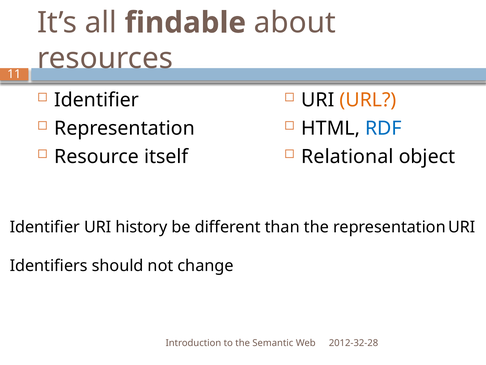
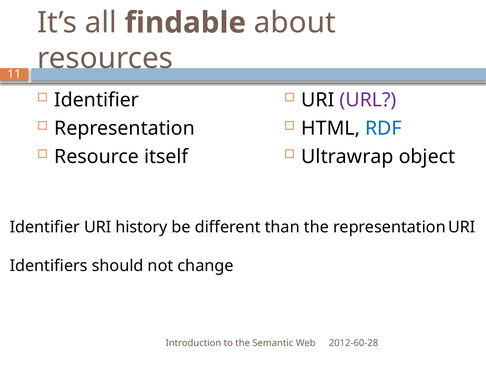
URL colour: orange -> purple
Relational: Relational -> Ultrawrap
2012-32-28: 2012-32-28 -> 2012-60-28
